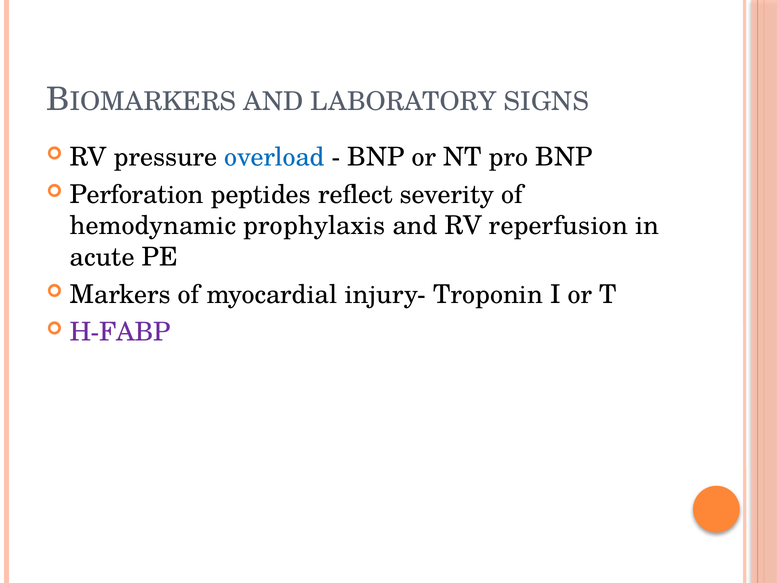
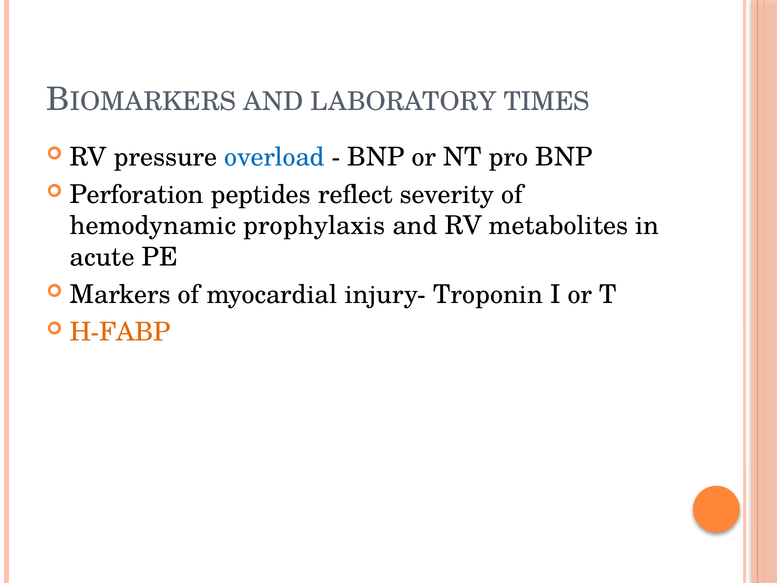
SIGNS: SIGNS -> TIMES
reperfusion: reperfusion -> metabolites
H-FABP colour: purple -> orange
